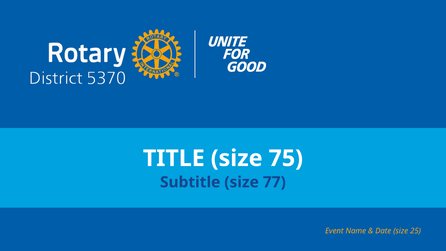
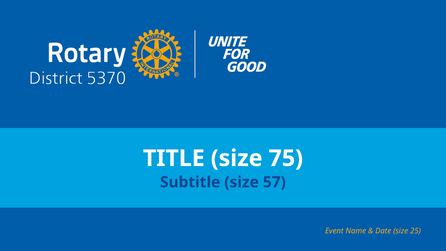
77: 77 -> 57
